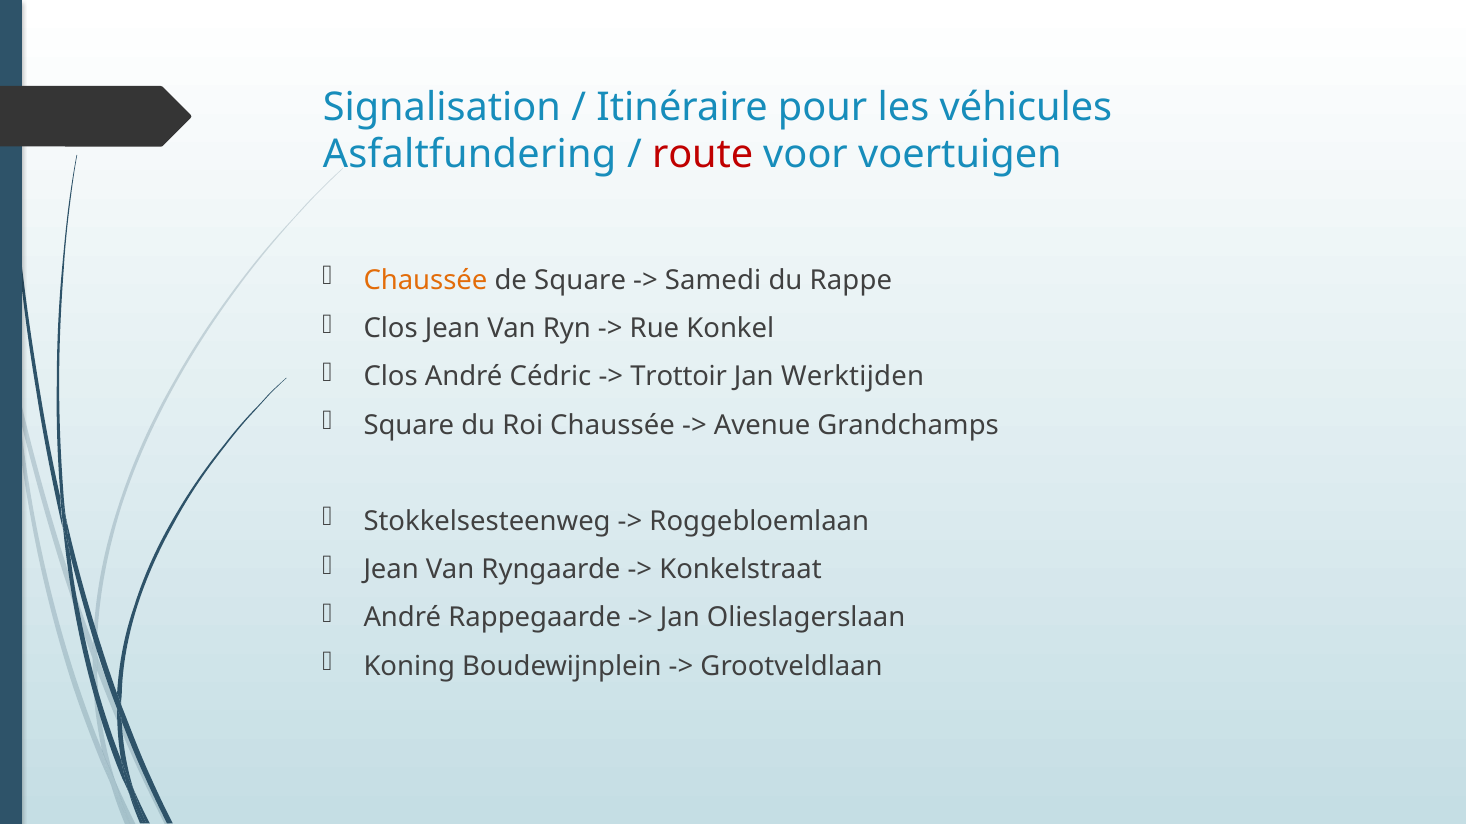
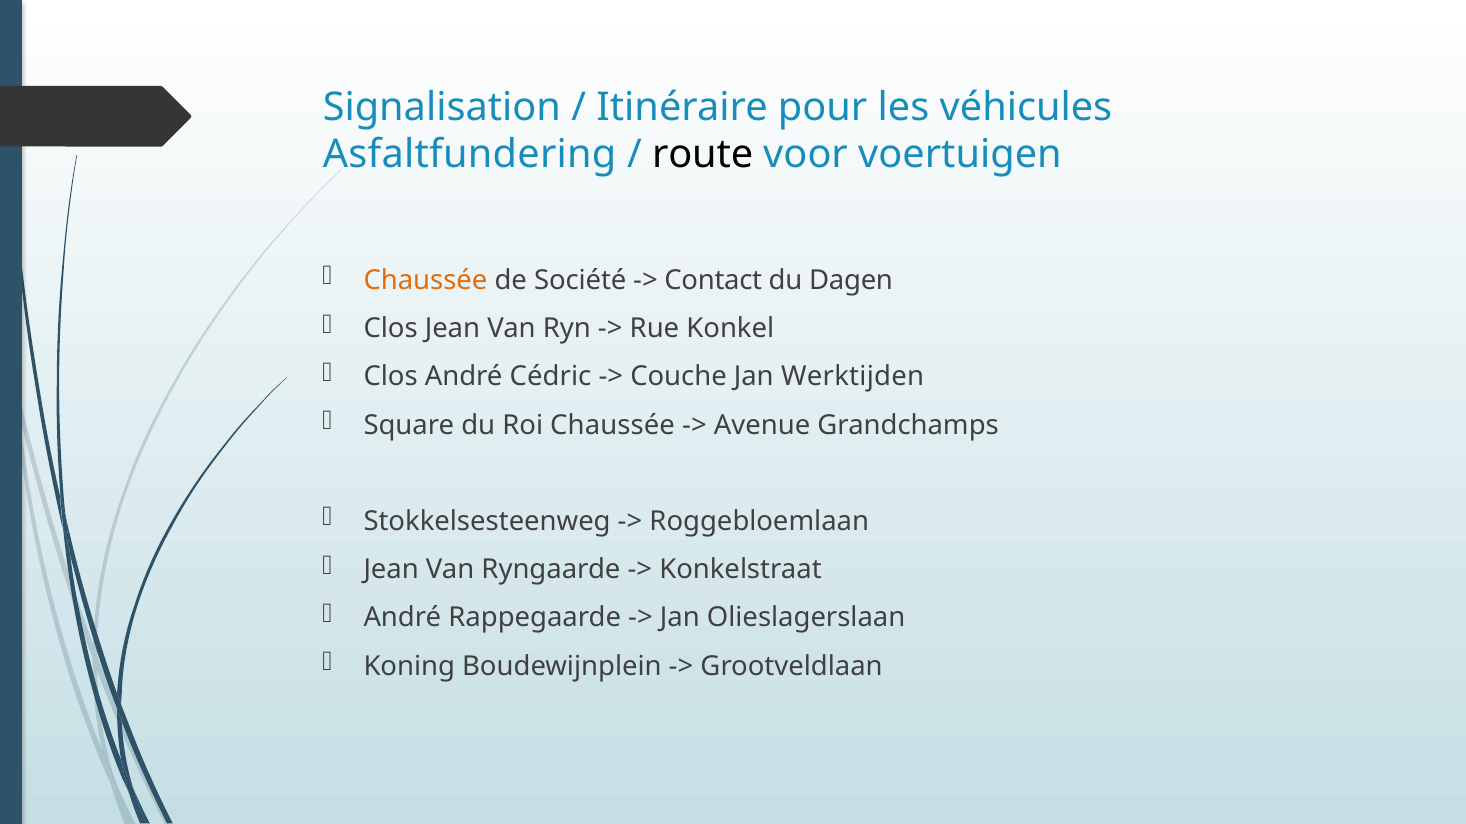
route colour: red -> black
de Square: Square -> Société
Samedi: Samedi -> Contact
Rappe: Rappe -> Dagen
Trottoir: Trottoir -> Couche
